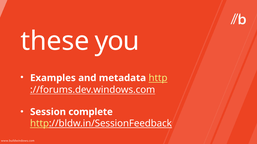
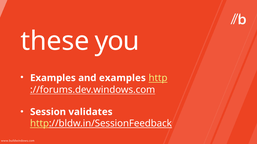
and metadata: metadata -> examples
complete: complete -> validates
